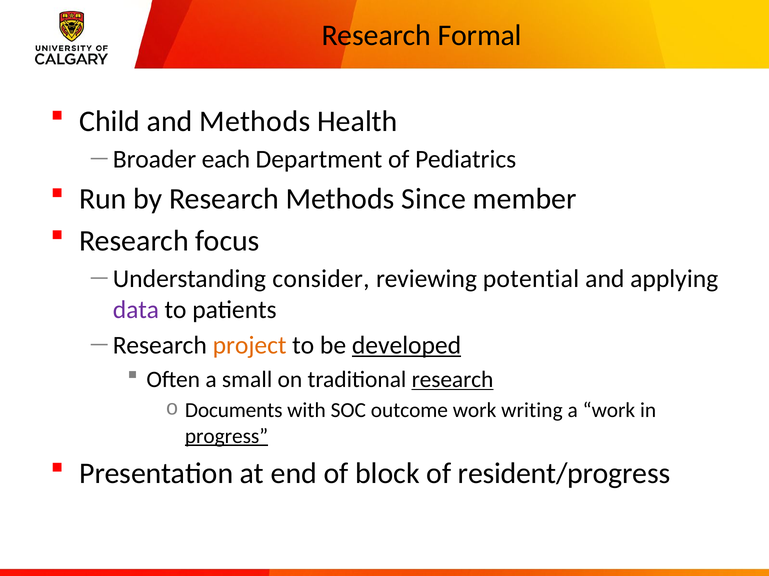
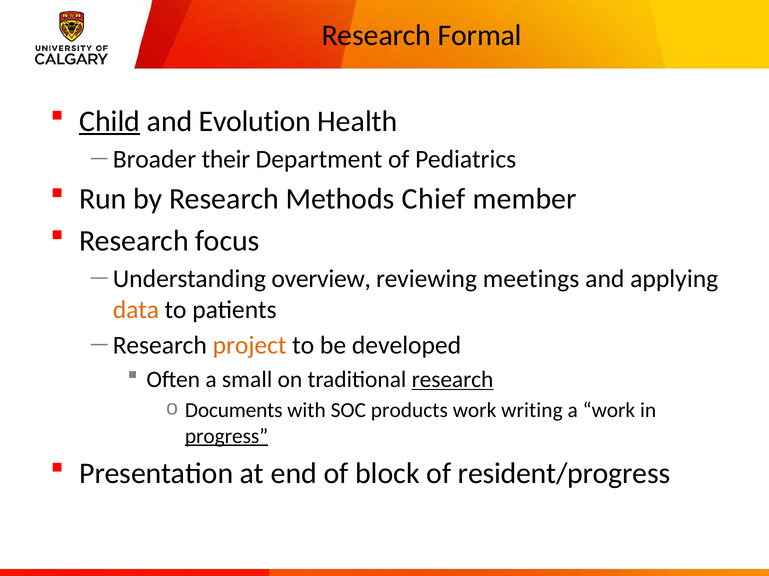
Child underline: none -> present
and Methods: Methods -> Evolution
each: each -> their
Since: Since -> Chief
consider: consider -> overview
potential: potential -> meetings
data colour: purple -> orange
developed underline: present -> none
outcome: outcome -> products
